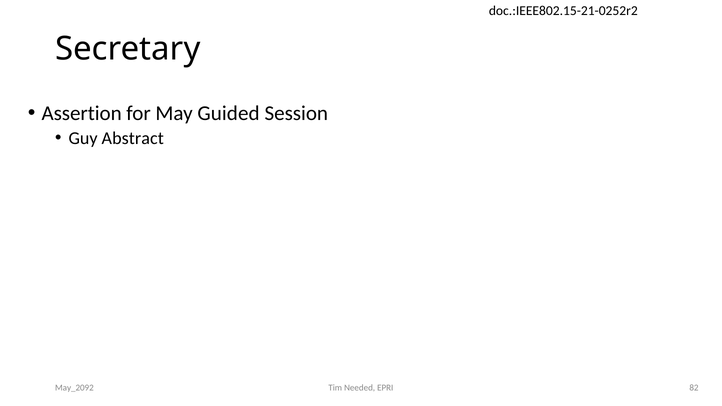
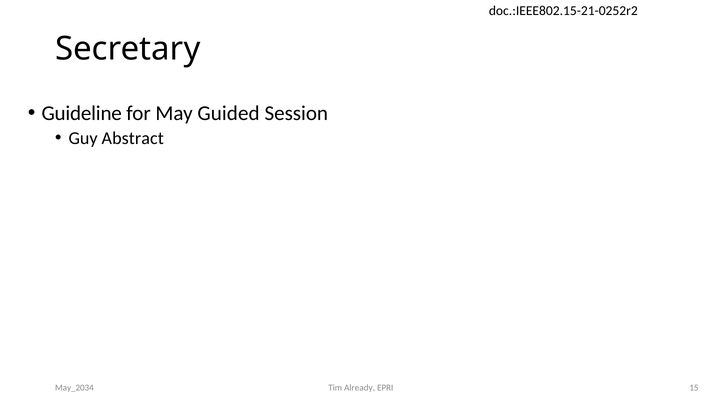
Assertion: Assertion -> Guideline
Needed: Needed -> Already
82: 82 -> 15
May_2092: May_2092 -> May_2034
